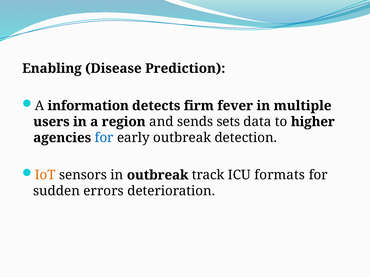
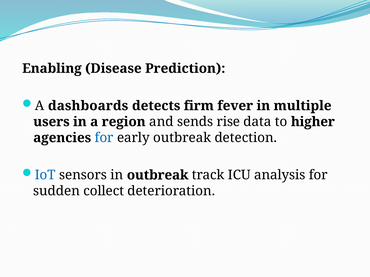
information: information -> dashboards
sets: sets -> rise
IoT colour: orange -> blue
formats: formats -> analysis
errors: errors -> collect
